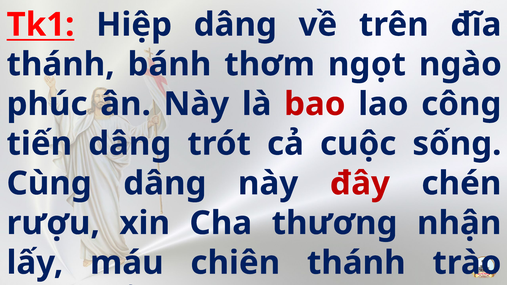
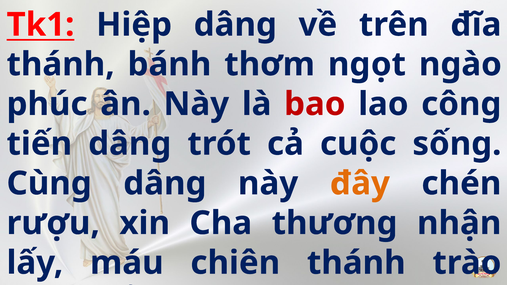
đây colour: red -> orange
